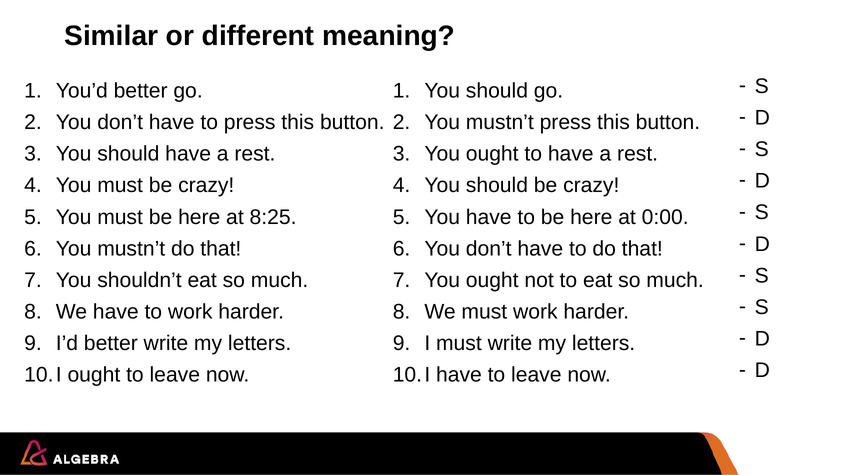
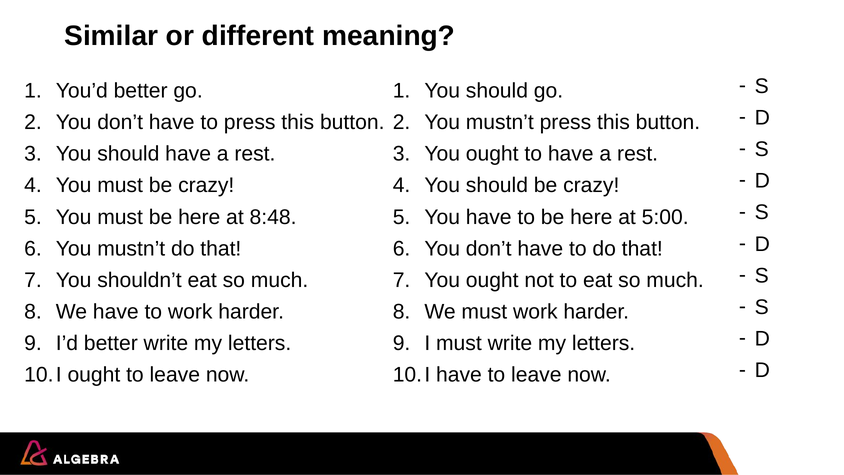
8:25: 8:25 -> 8:48
0:00: 0:00 -> 5:00
